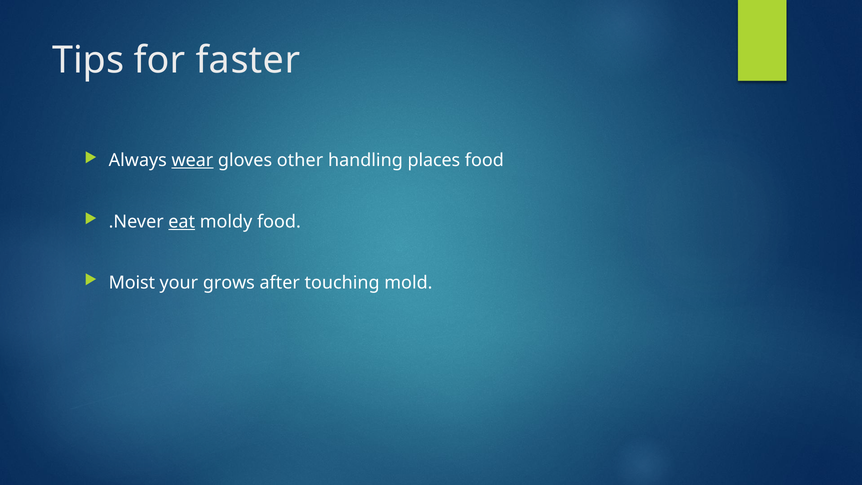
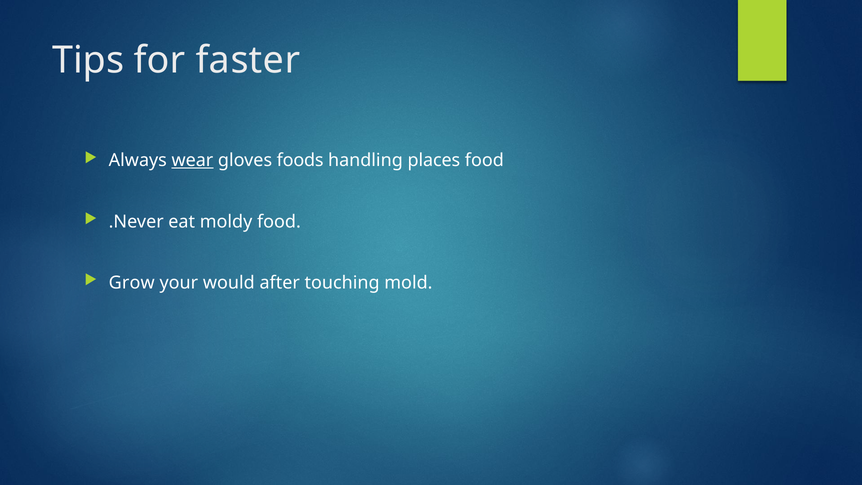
other: other -> foods
eat underline: present -> none
Moist: Moist -> Grow
grows: grows -> would
